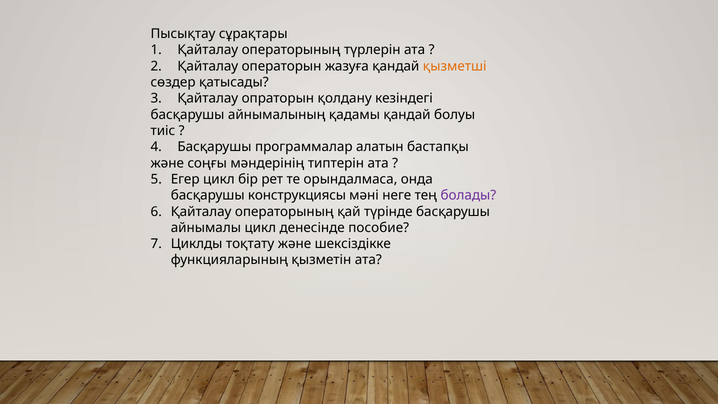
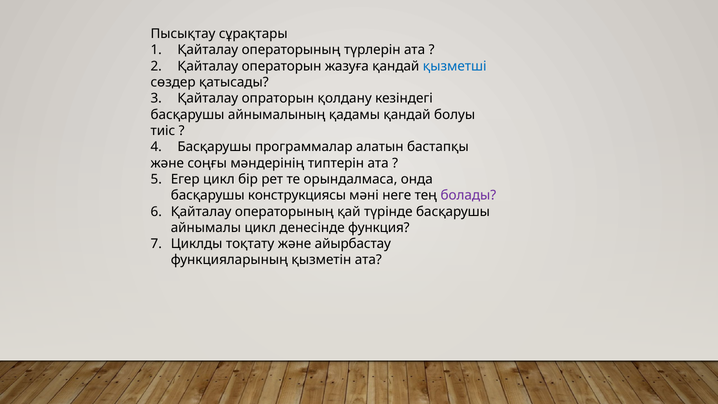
қызметші colour: orange -> blue
пособие: пособие -> функция
шексіздікке: шексіздікке -> айырбастау
